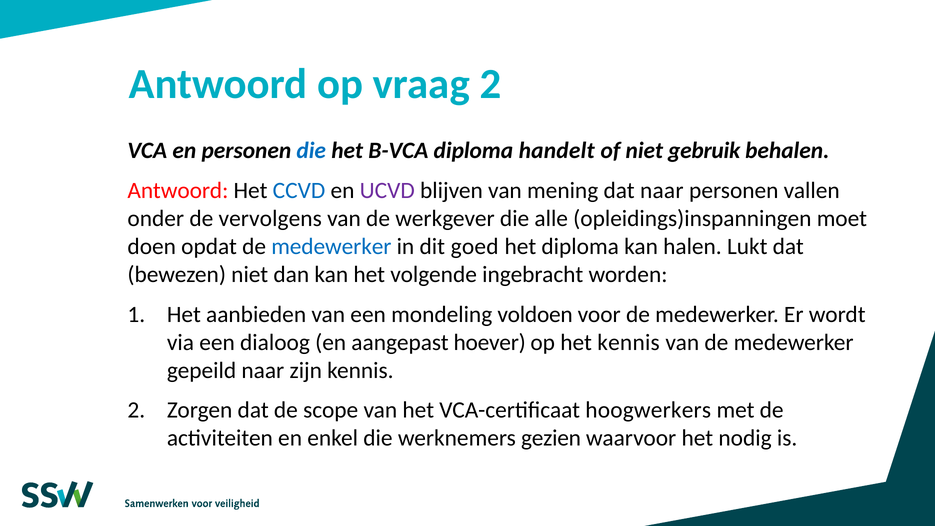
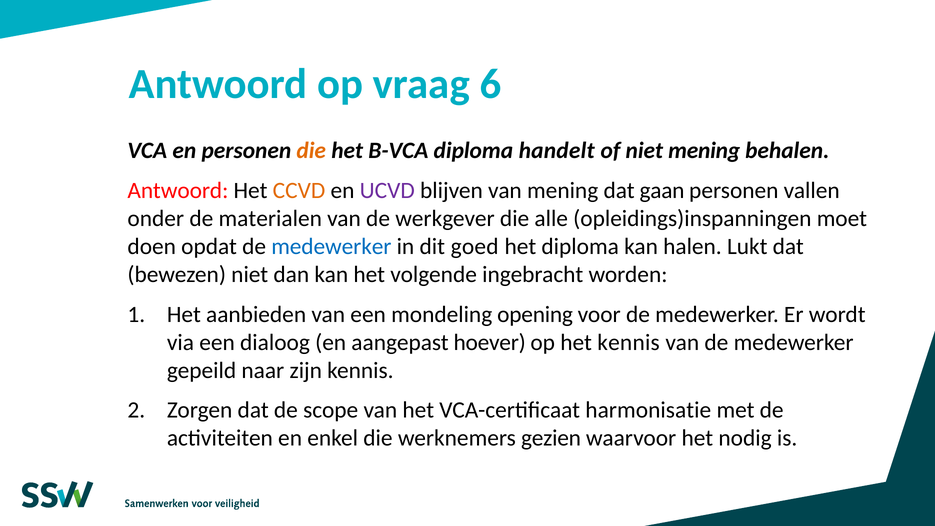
vraag 2: 2 -> 6
die at (311, 151) colour: blue -> orange
niet gebruik: gebruik -> mening
CCVD colour: blue -> orange
dat naar: naar -> gaan
vervolgens: vervolgens -> materialen
voldoen: voldoen -> opening
hoogwerkers: hoogwerkers -> harmonisatie
